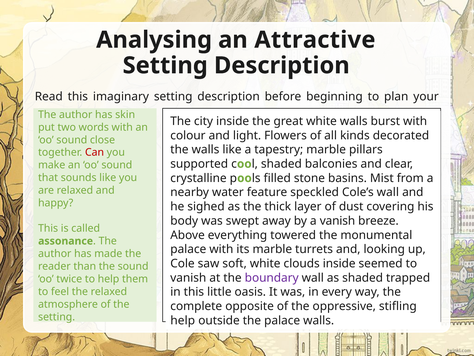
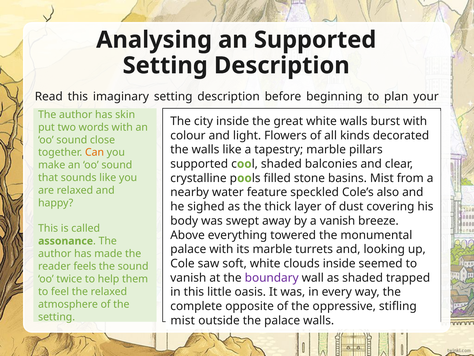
an Attractive: Attractive -> Supported
Can colour: red -> orange
Cole’s wall: wall -> also
than: than -> feels
help at (183, 320): help -> mist
